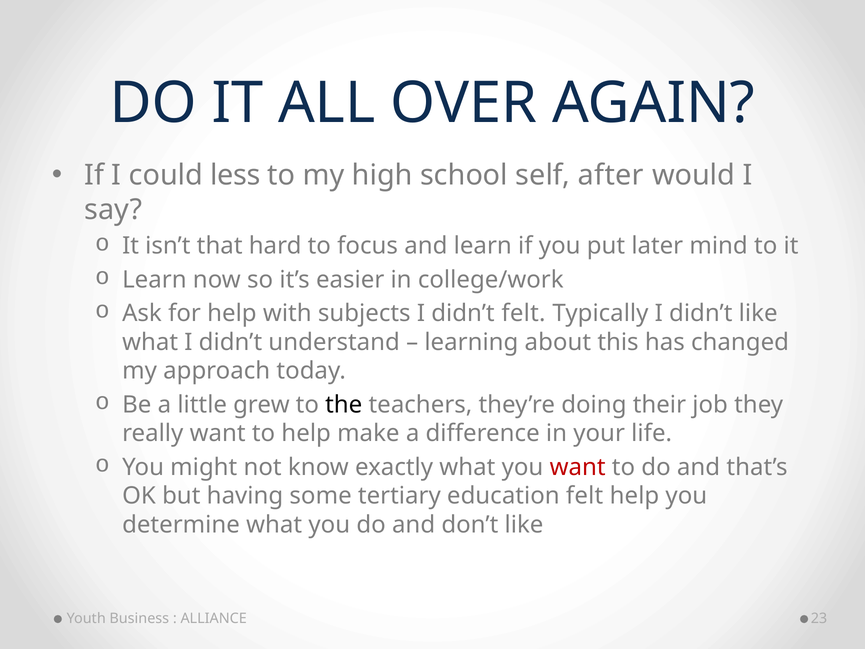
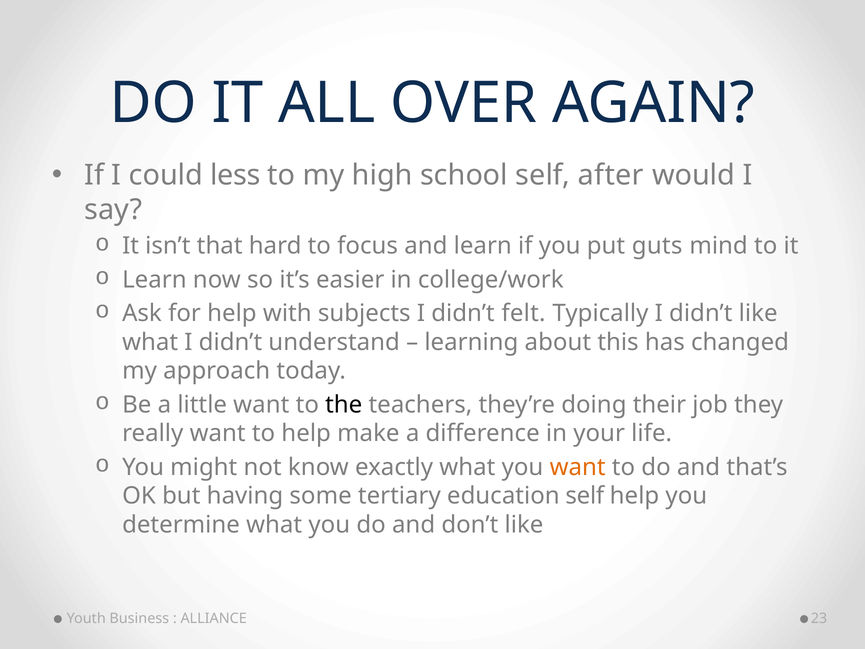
later: later -> guts
little grew: grew -> want
want at (578, 467) colour: red -> orange
education felt: felt -> self
